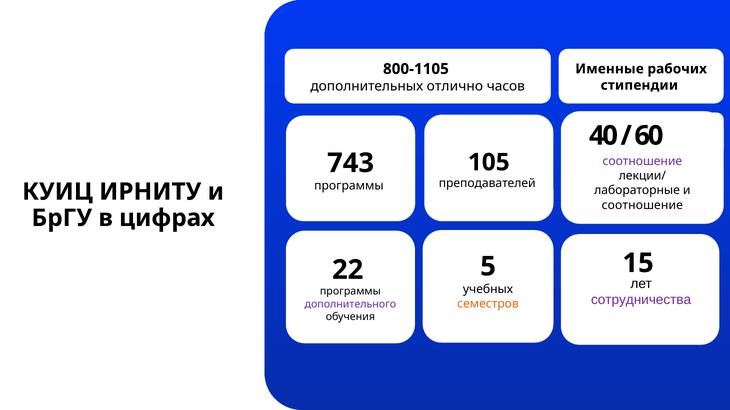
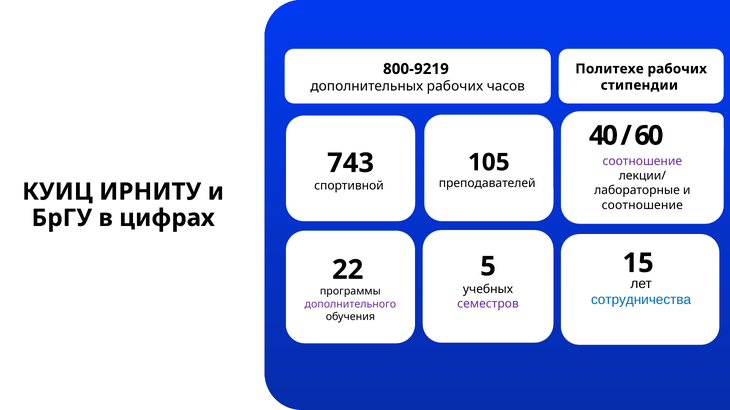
800-1105: 800-1105 -> 800-9219
Именные: Именные -> Политехе
дополнительных отлично: отлично -> рабочих
программы at (349, 186): программы -> спортивной
сотрудничества colour: purple -> blue
семестров colour: orange -> purple
